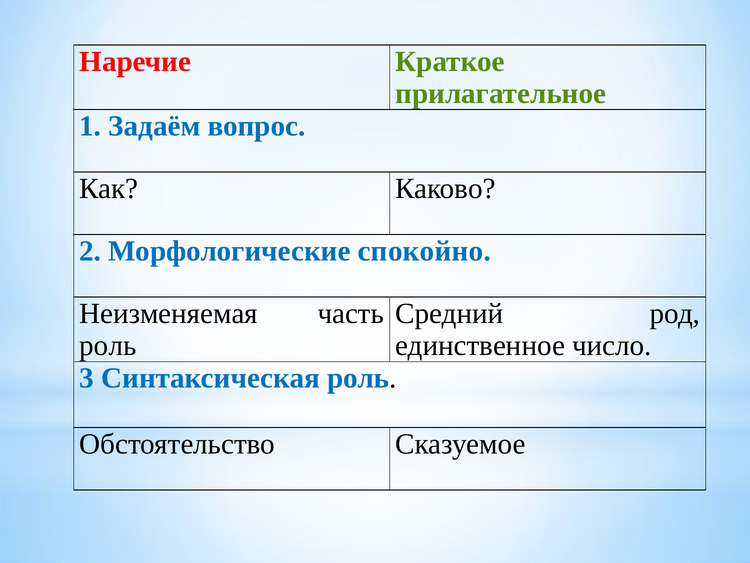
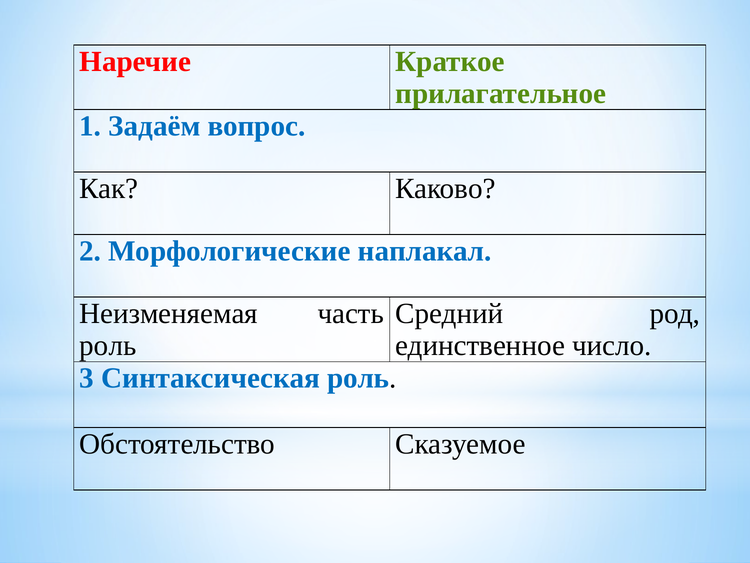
спокойно: спокойно -> наплакал
